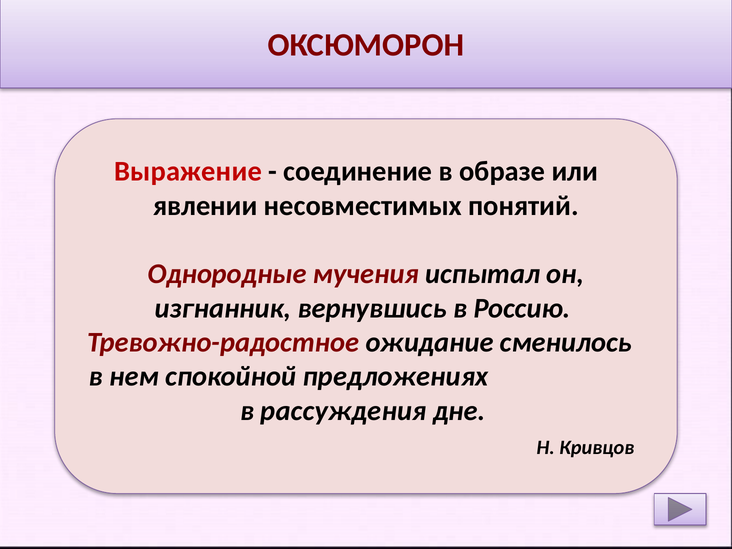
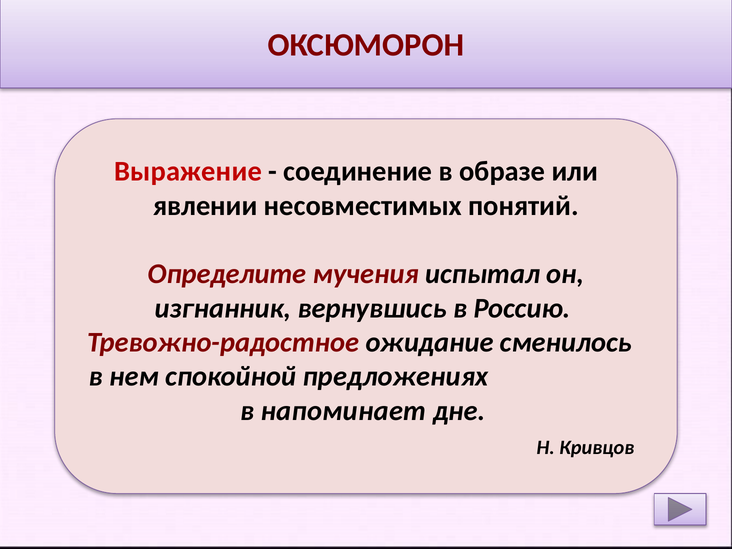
Однородные: Однородные -> Определите
рассуждения: рассуждения -> напоминает
